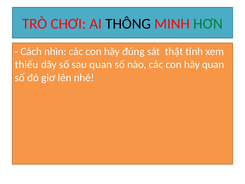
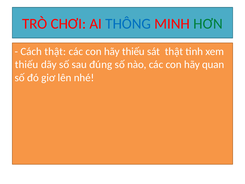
THÔNG colour: black -> blue
Cách nhìn: nhìn -> thật
hãy đúng: đúng -> thiếu
sau quan: quan -> đúng
